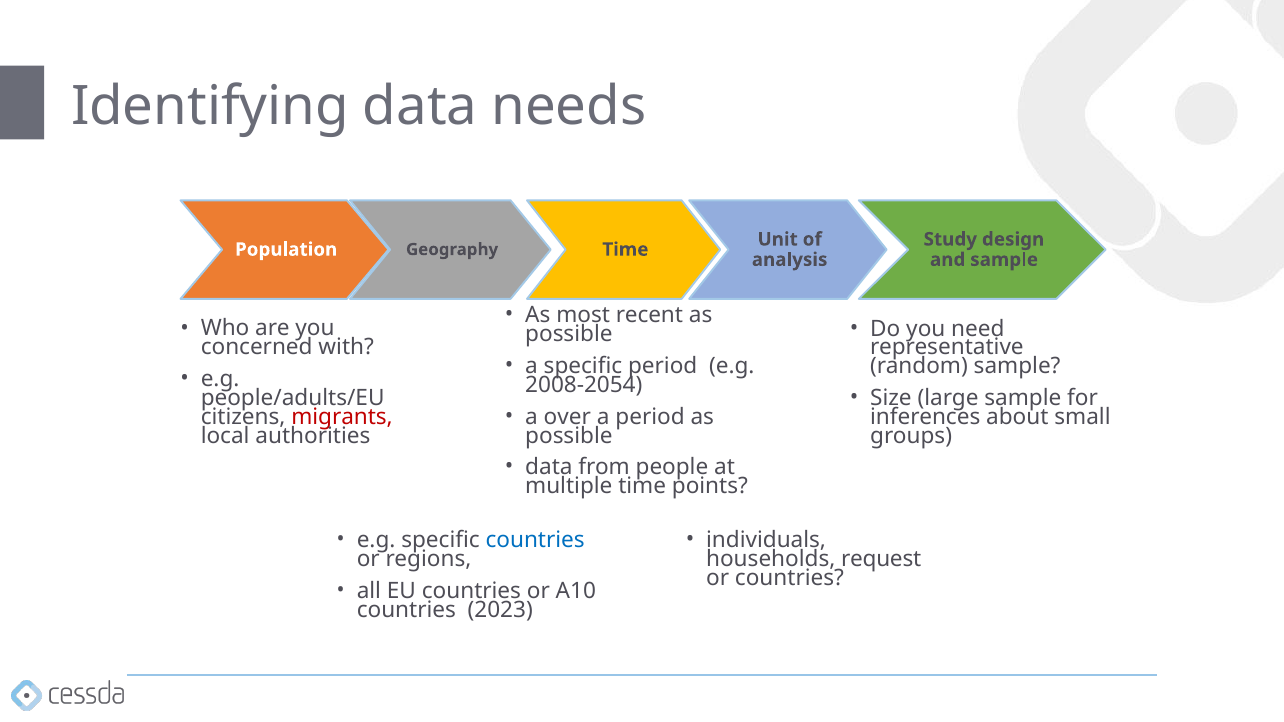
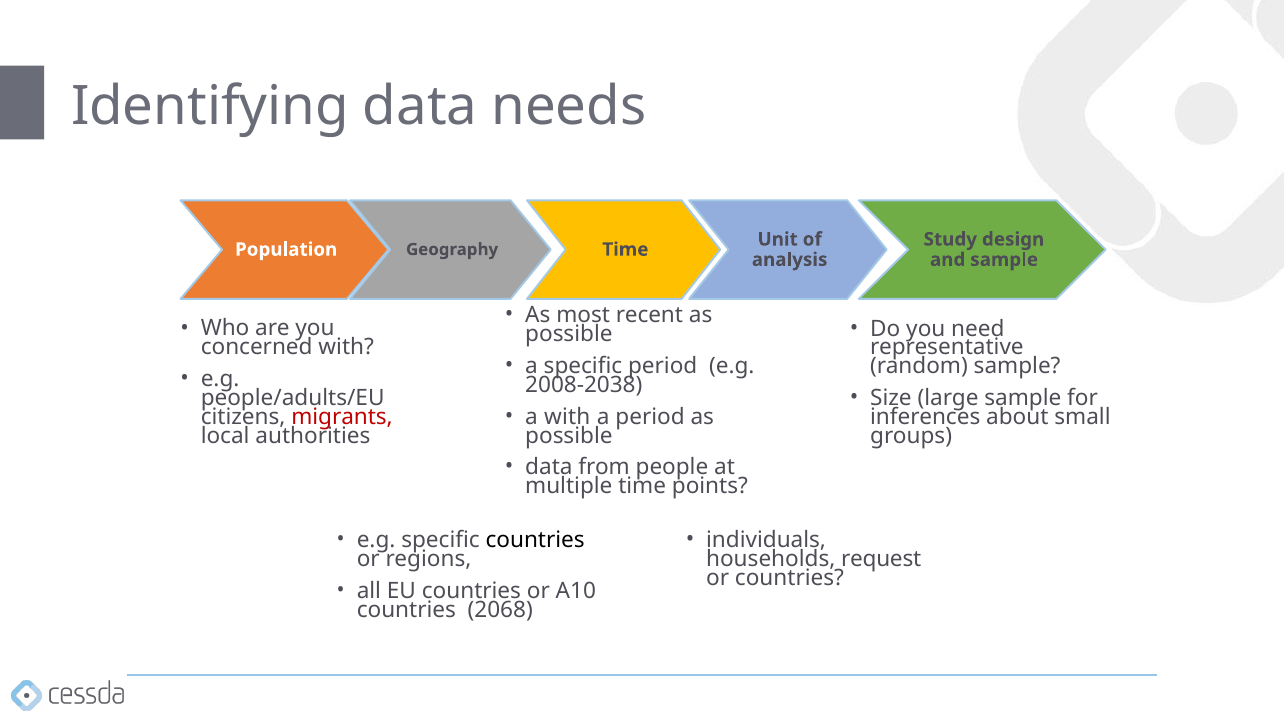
2008-2054: 2008-2054 -> 2008-2038
a over: over -> with
countries at (535, 540) colour: blue -> black
2023: 2023 -> 2068
